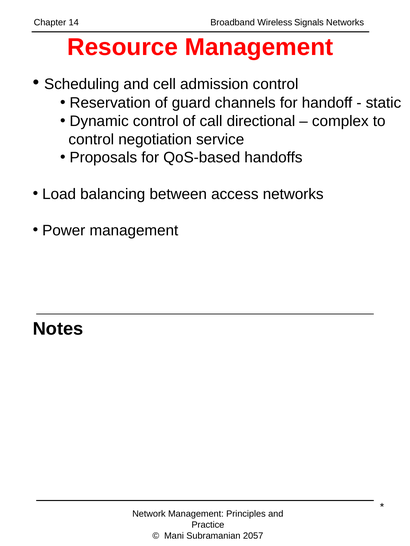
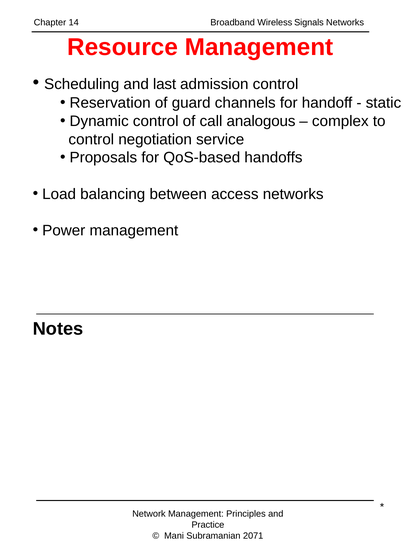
cell: cell -> last
directional: directional -> analogous
2057: 2057 -> 2071
